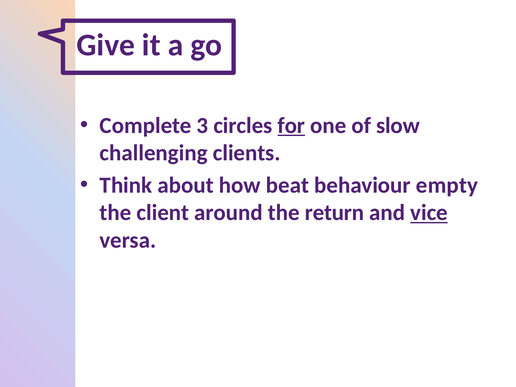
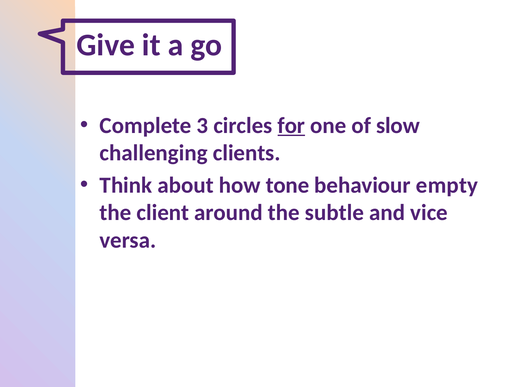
beat: beat -> tone
return: return -> subtle
vice underline: present -> none
